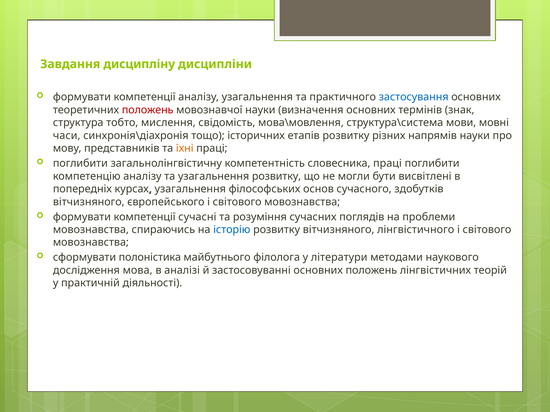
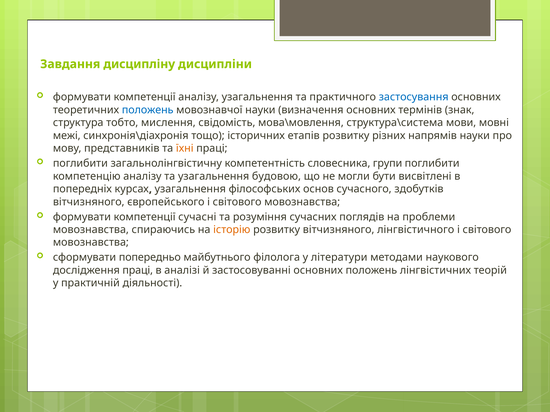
положень at (148, 110) colour: red -> blue
часи: часи -> межі
словесника праці: праці -> групи
узагальнення розвитку: розвитку -> будовою
історію colour: blue -> orange
полоністика: полоністика -> попередньо
дослідження мова: мова -> праці
